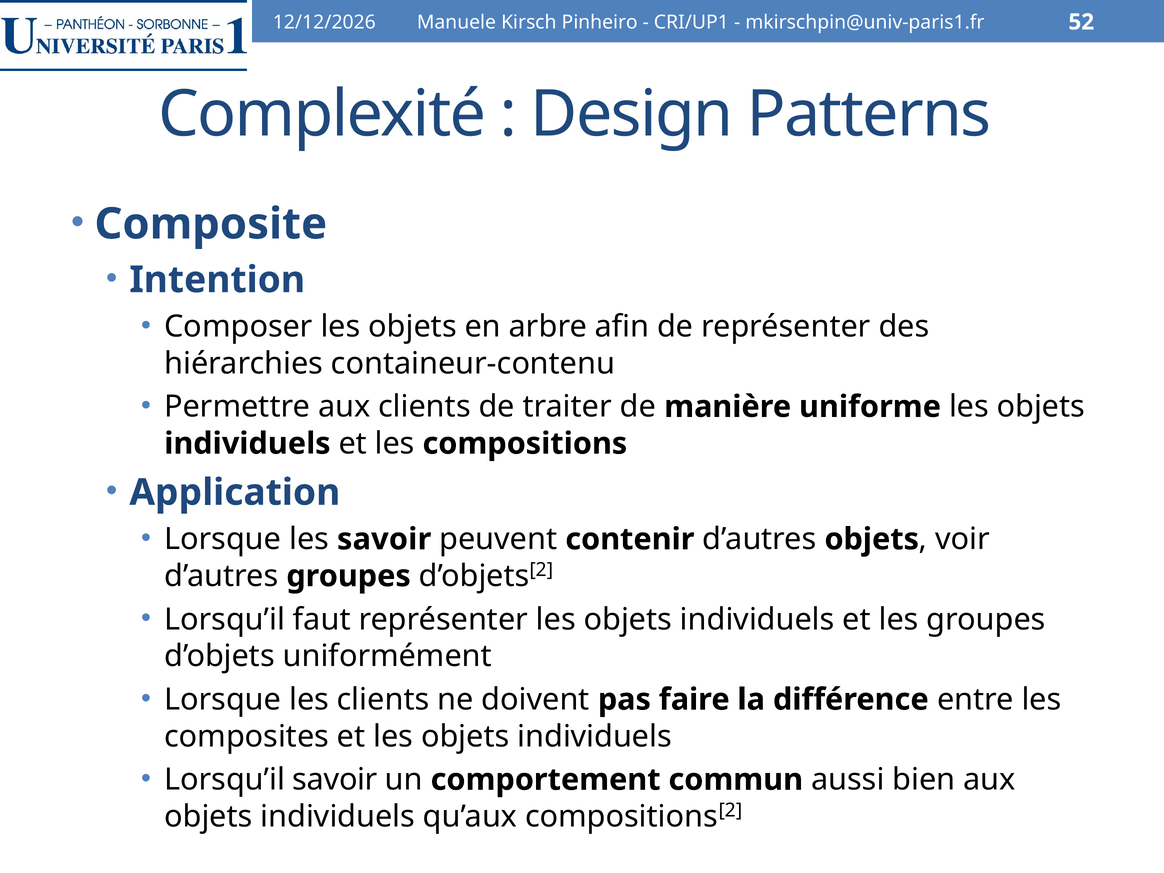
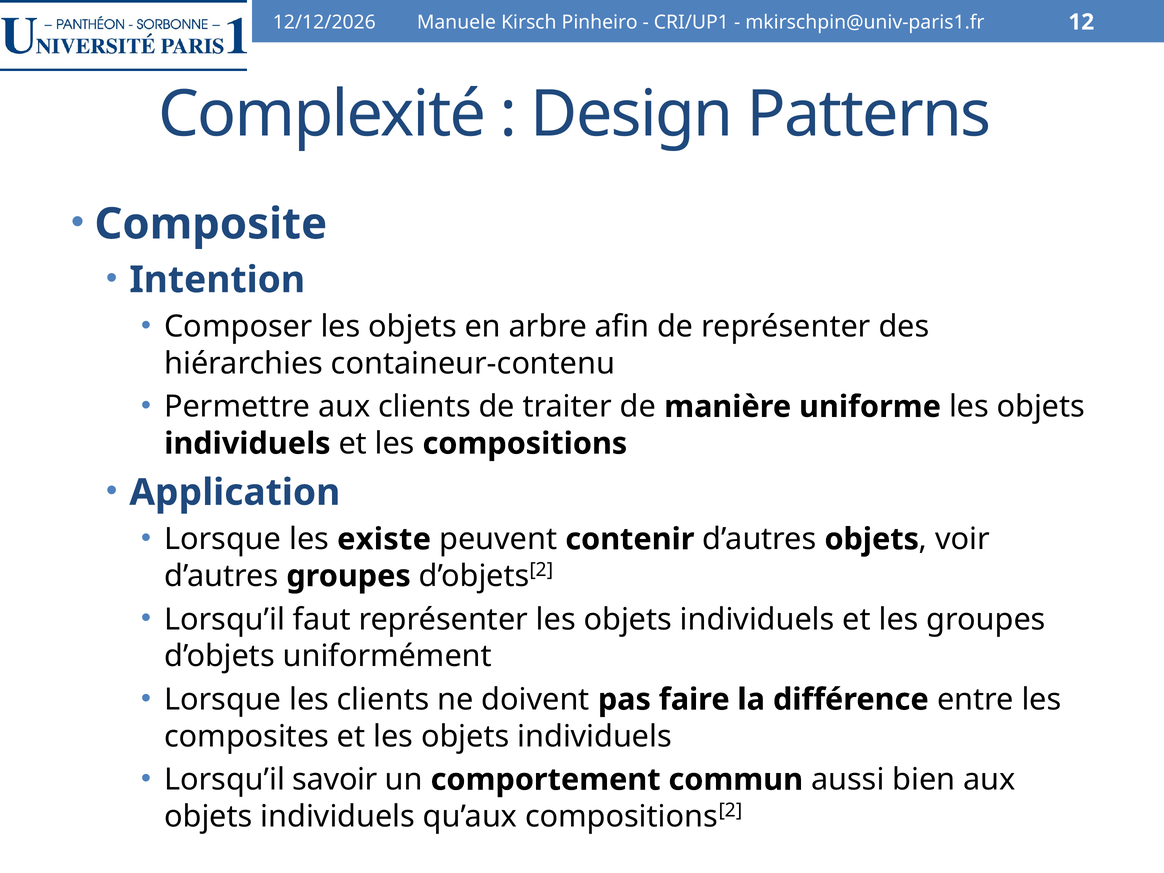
52: 52 -> 12
les savoir: savoir -> existe
